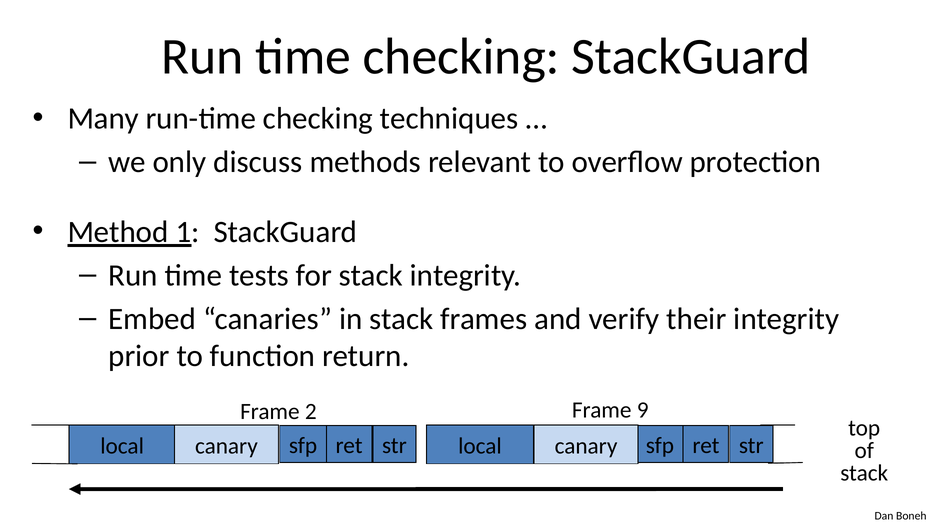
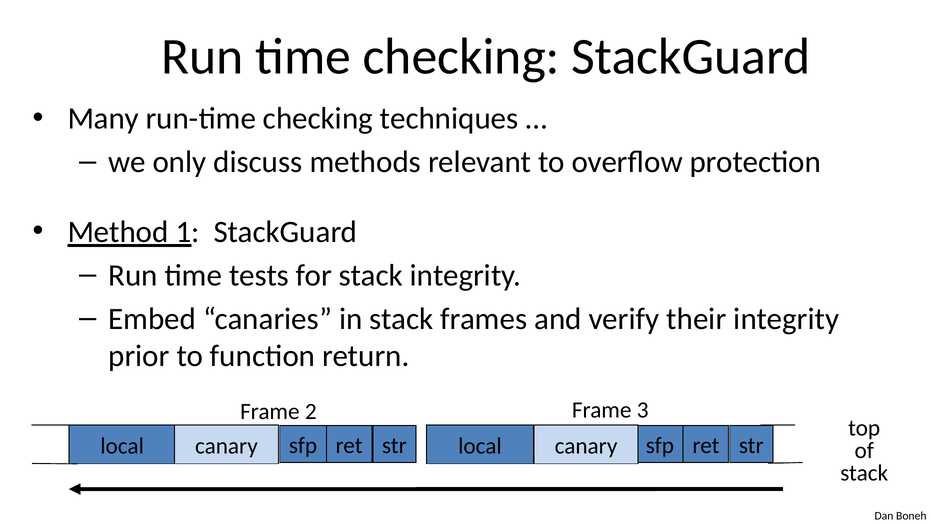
9: 9 -> 3
